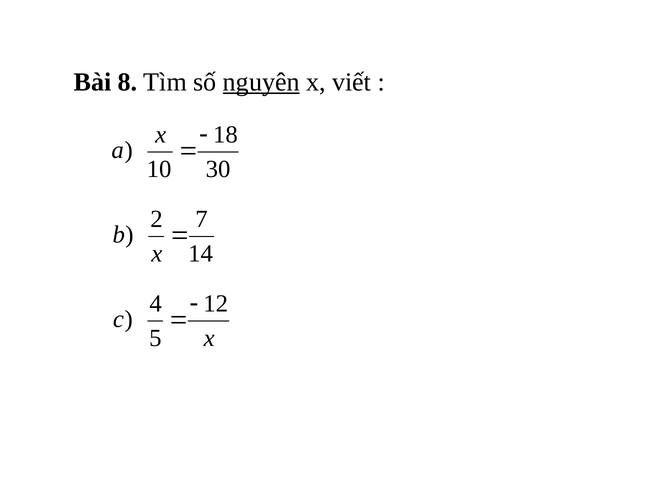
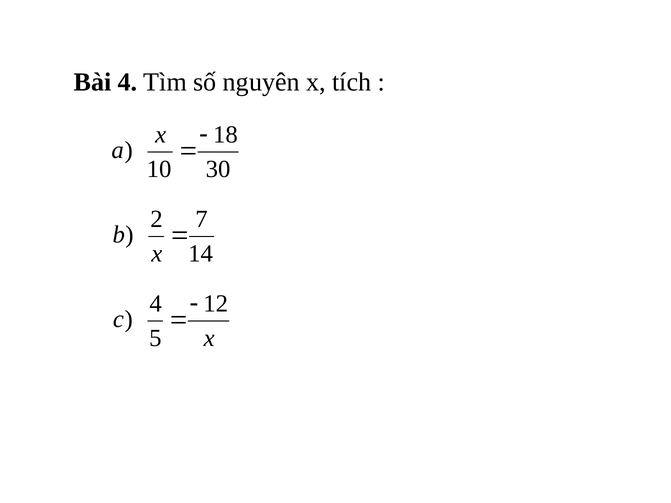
Bài 8: 8 -> 4
nguyên underline: present -> none
viết: viết -> tích
